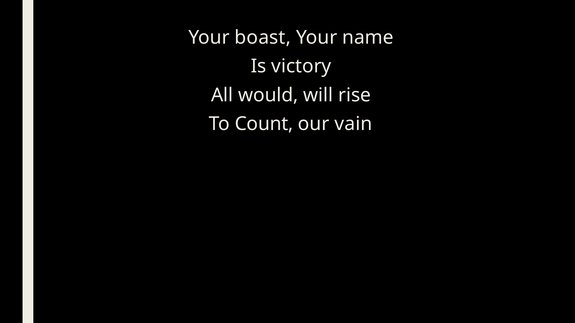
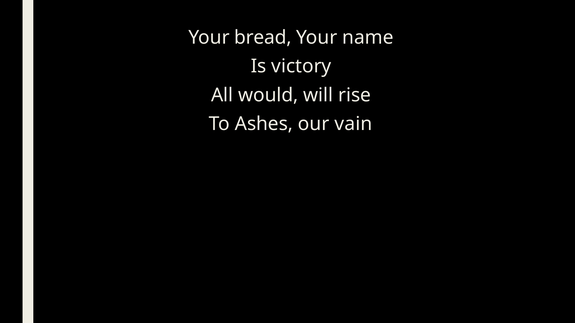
boast: boast -> bread
Count: Count -> Ashes
